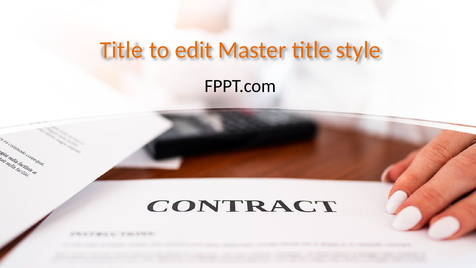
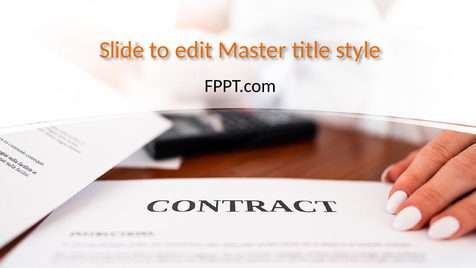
Title at (121, 50): Title -> Slide
